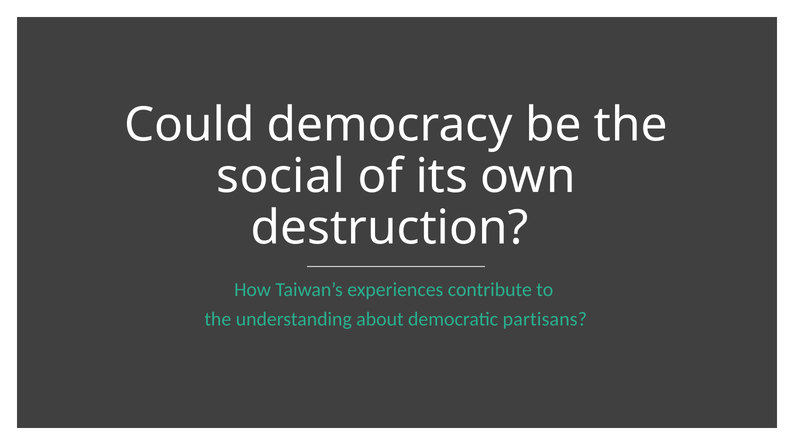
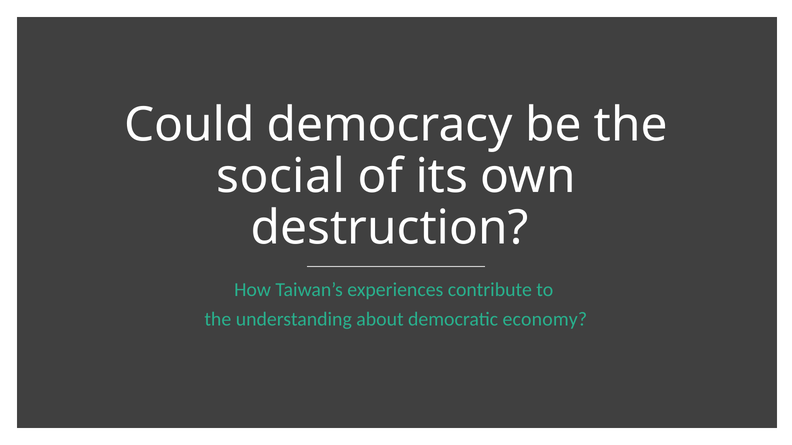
partisans: partisans -> economy
